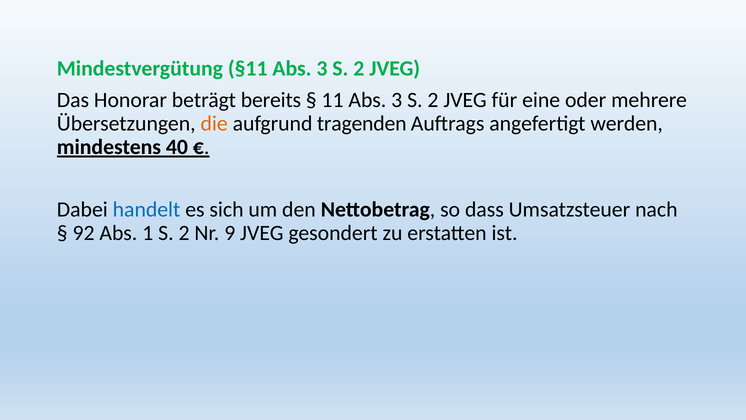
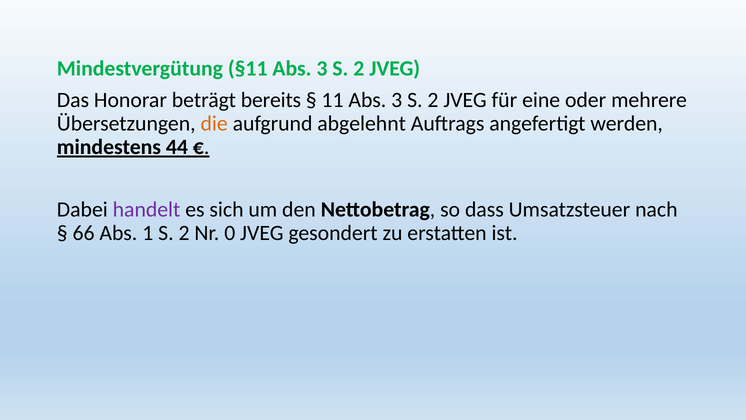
tragenden: tragenden -> abgelehnt
40: 40 -> 44
handelt colour: blue -> purple
92: 92 -> 66
9: 9 -> 0
